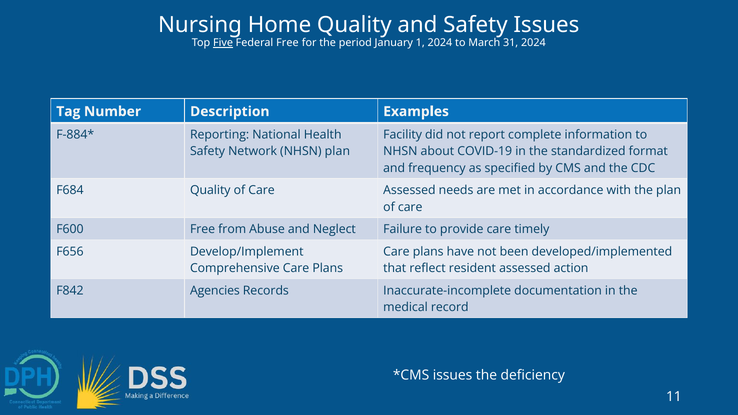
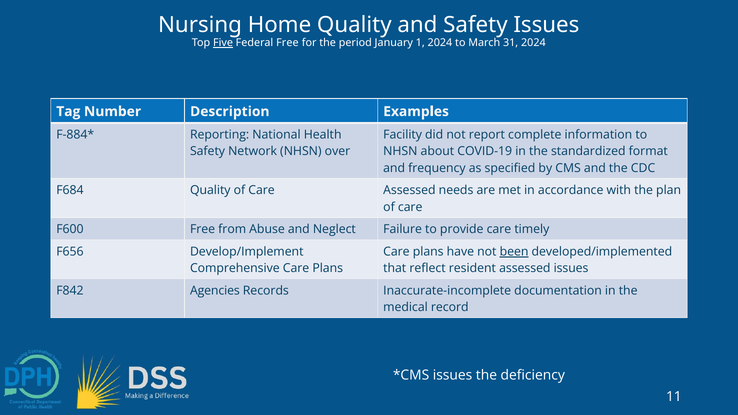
NHSN plan: plan -> over
been underline: none -> present
assessed action: action -> issues
